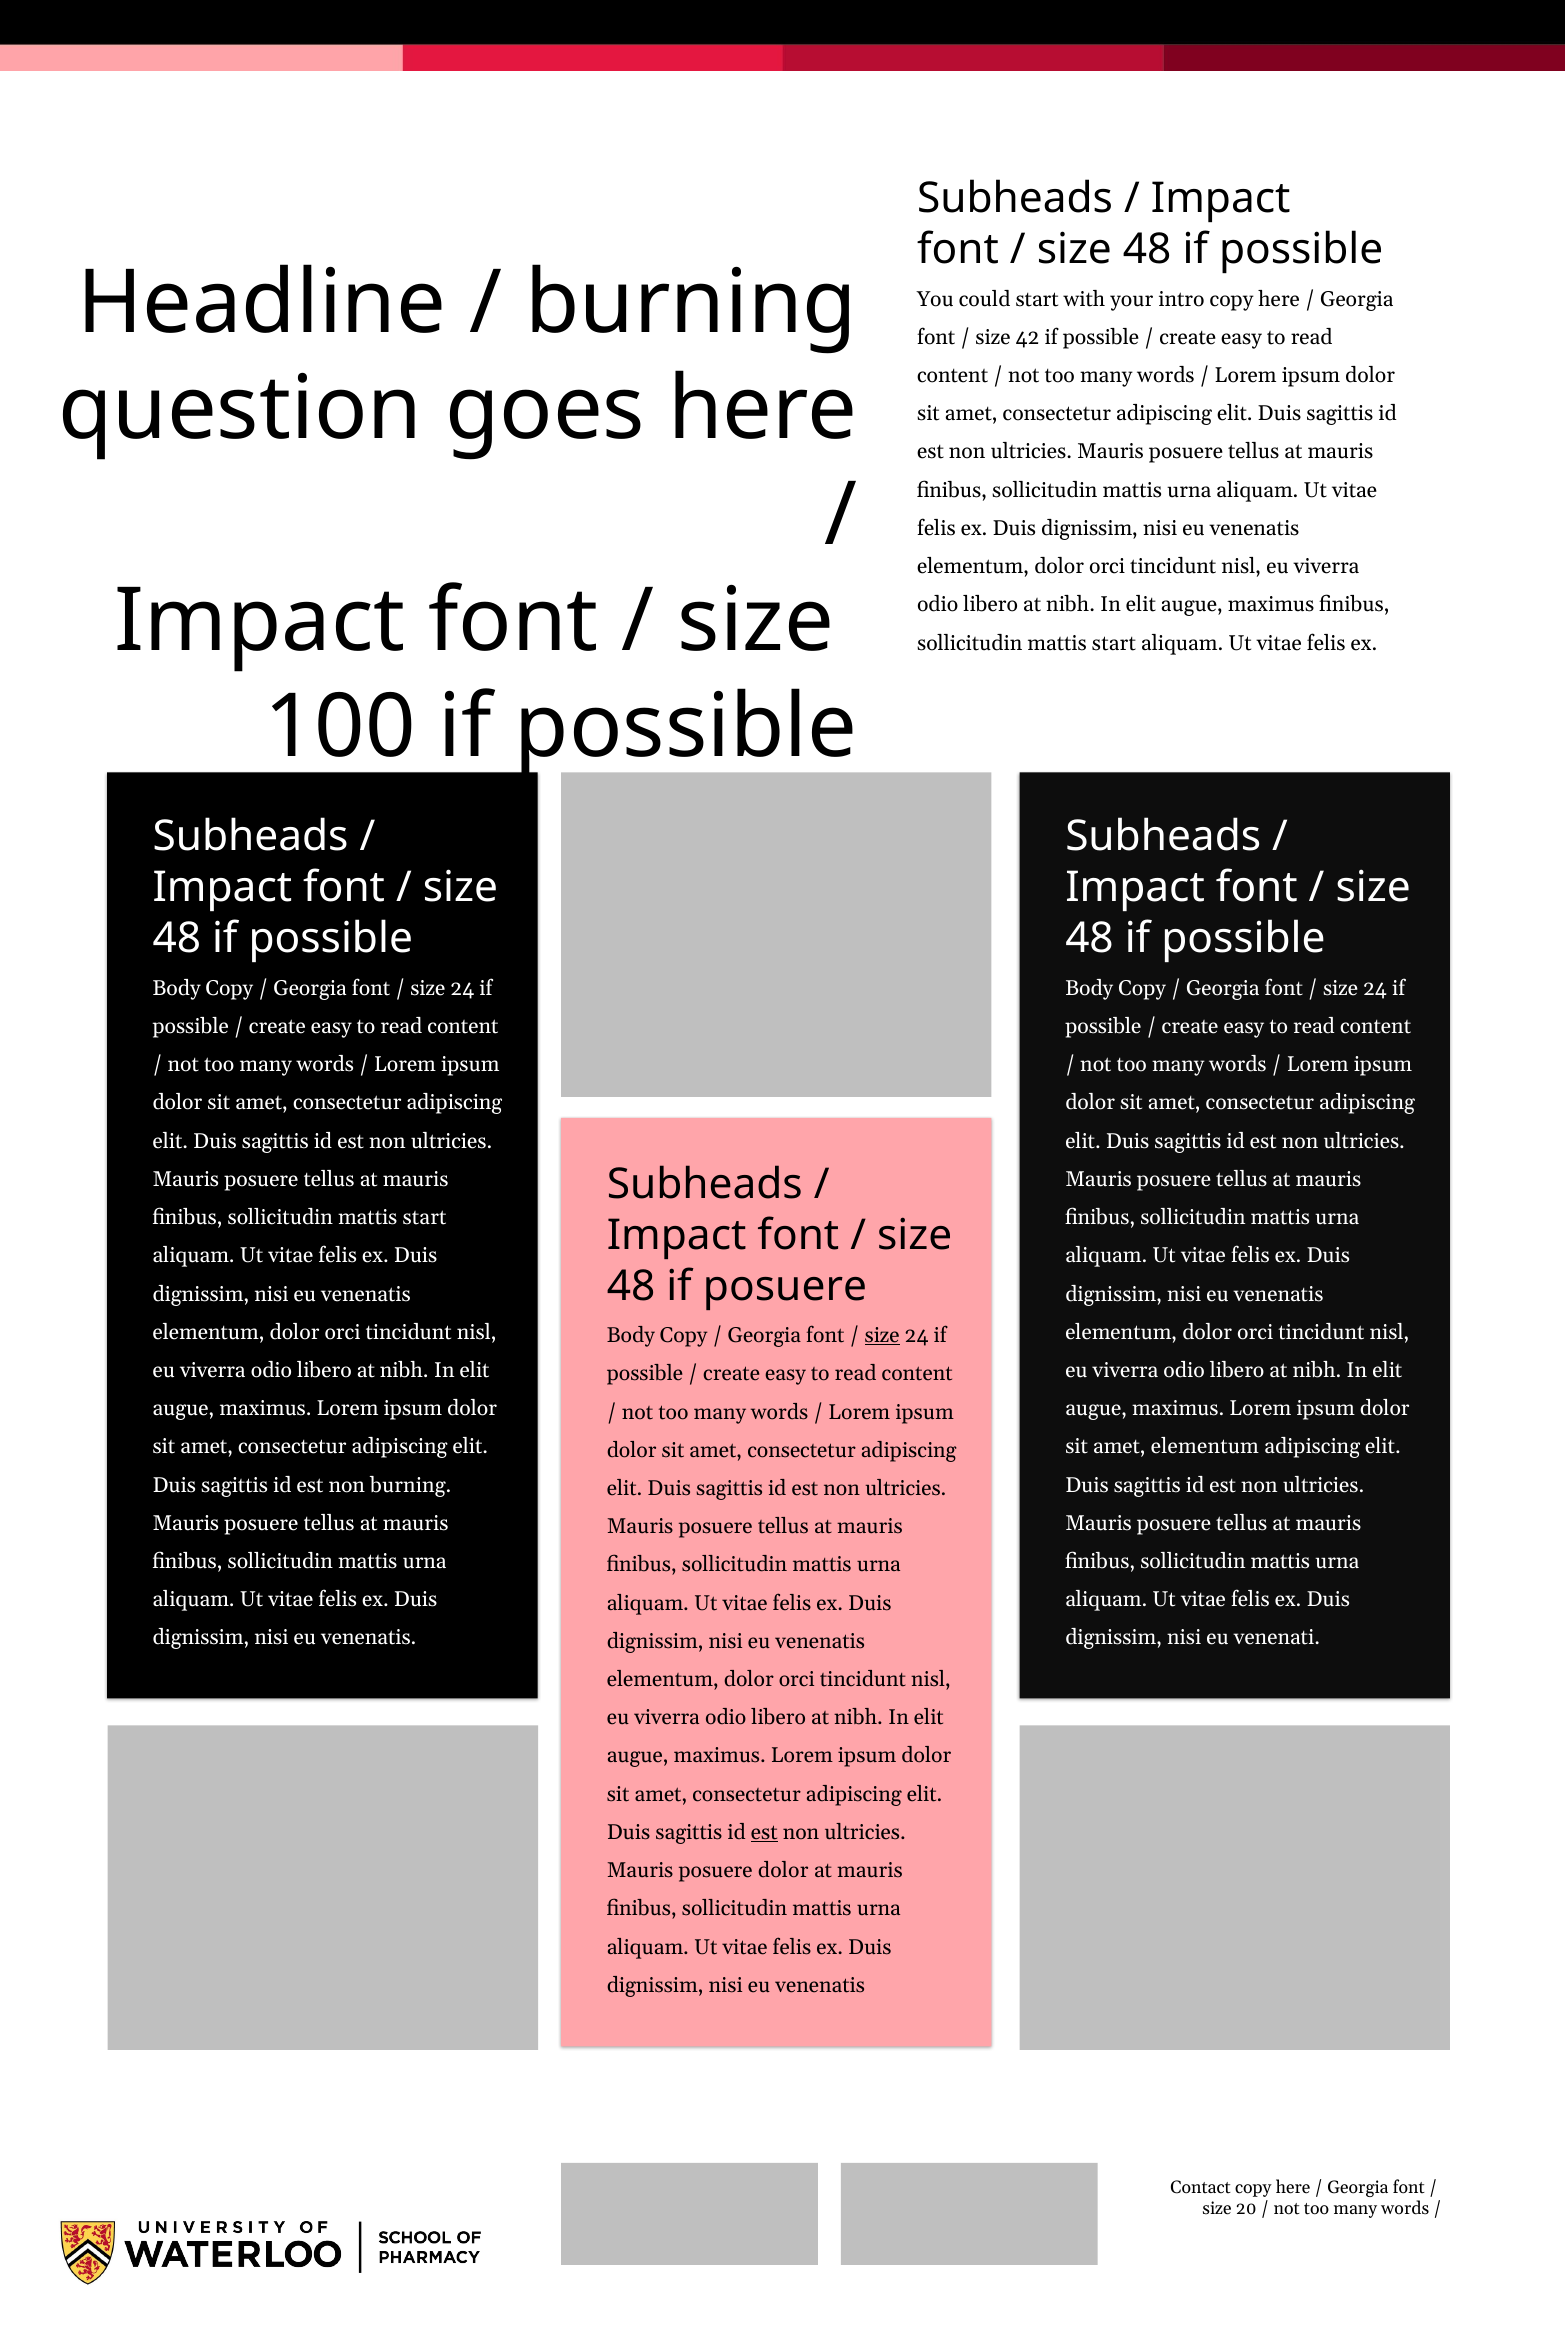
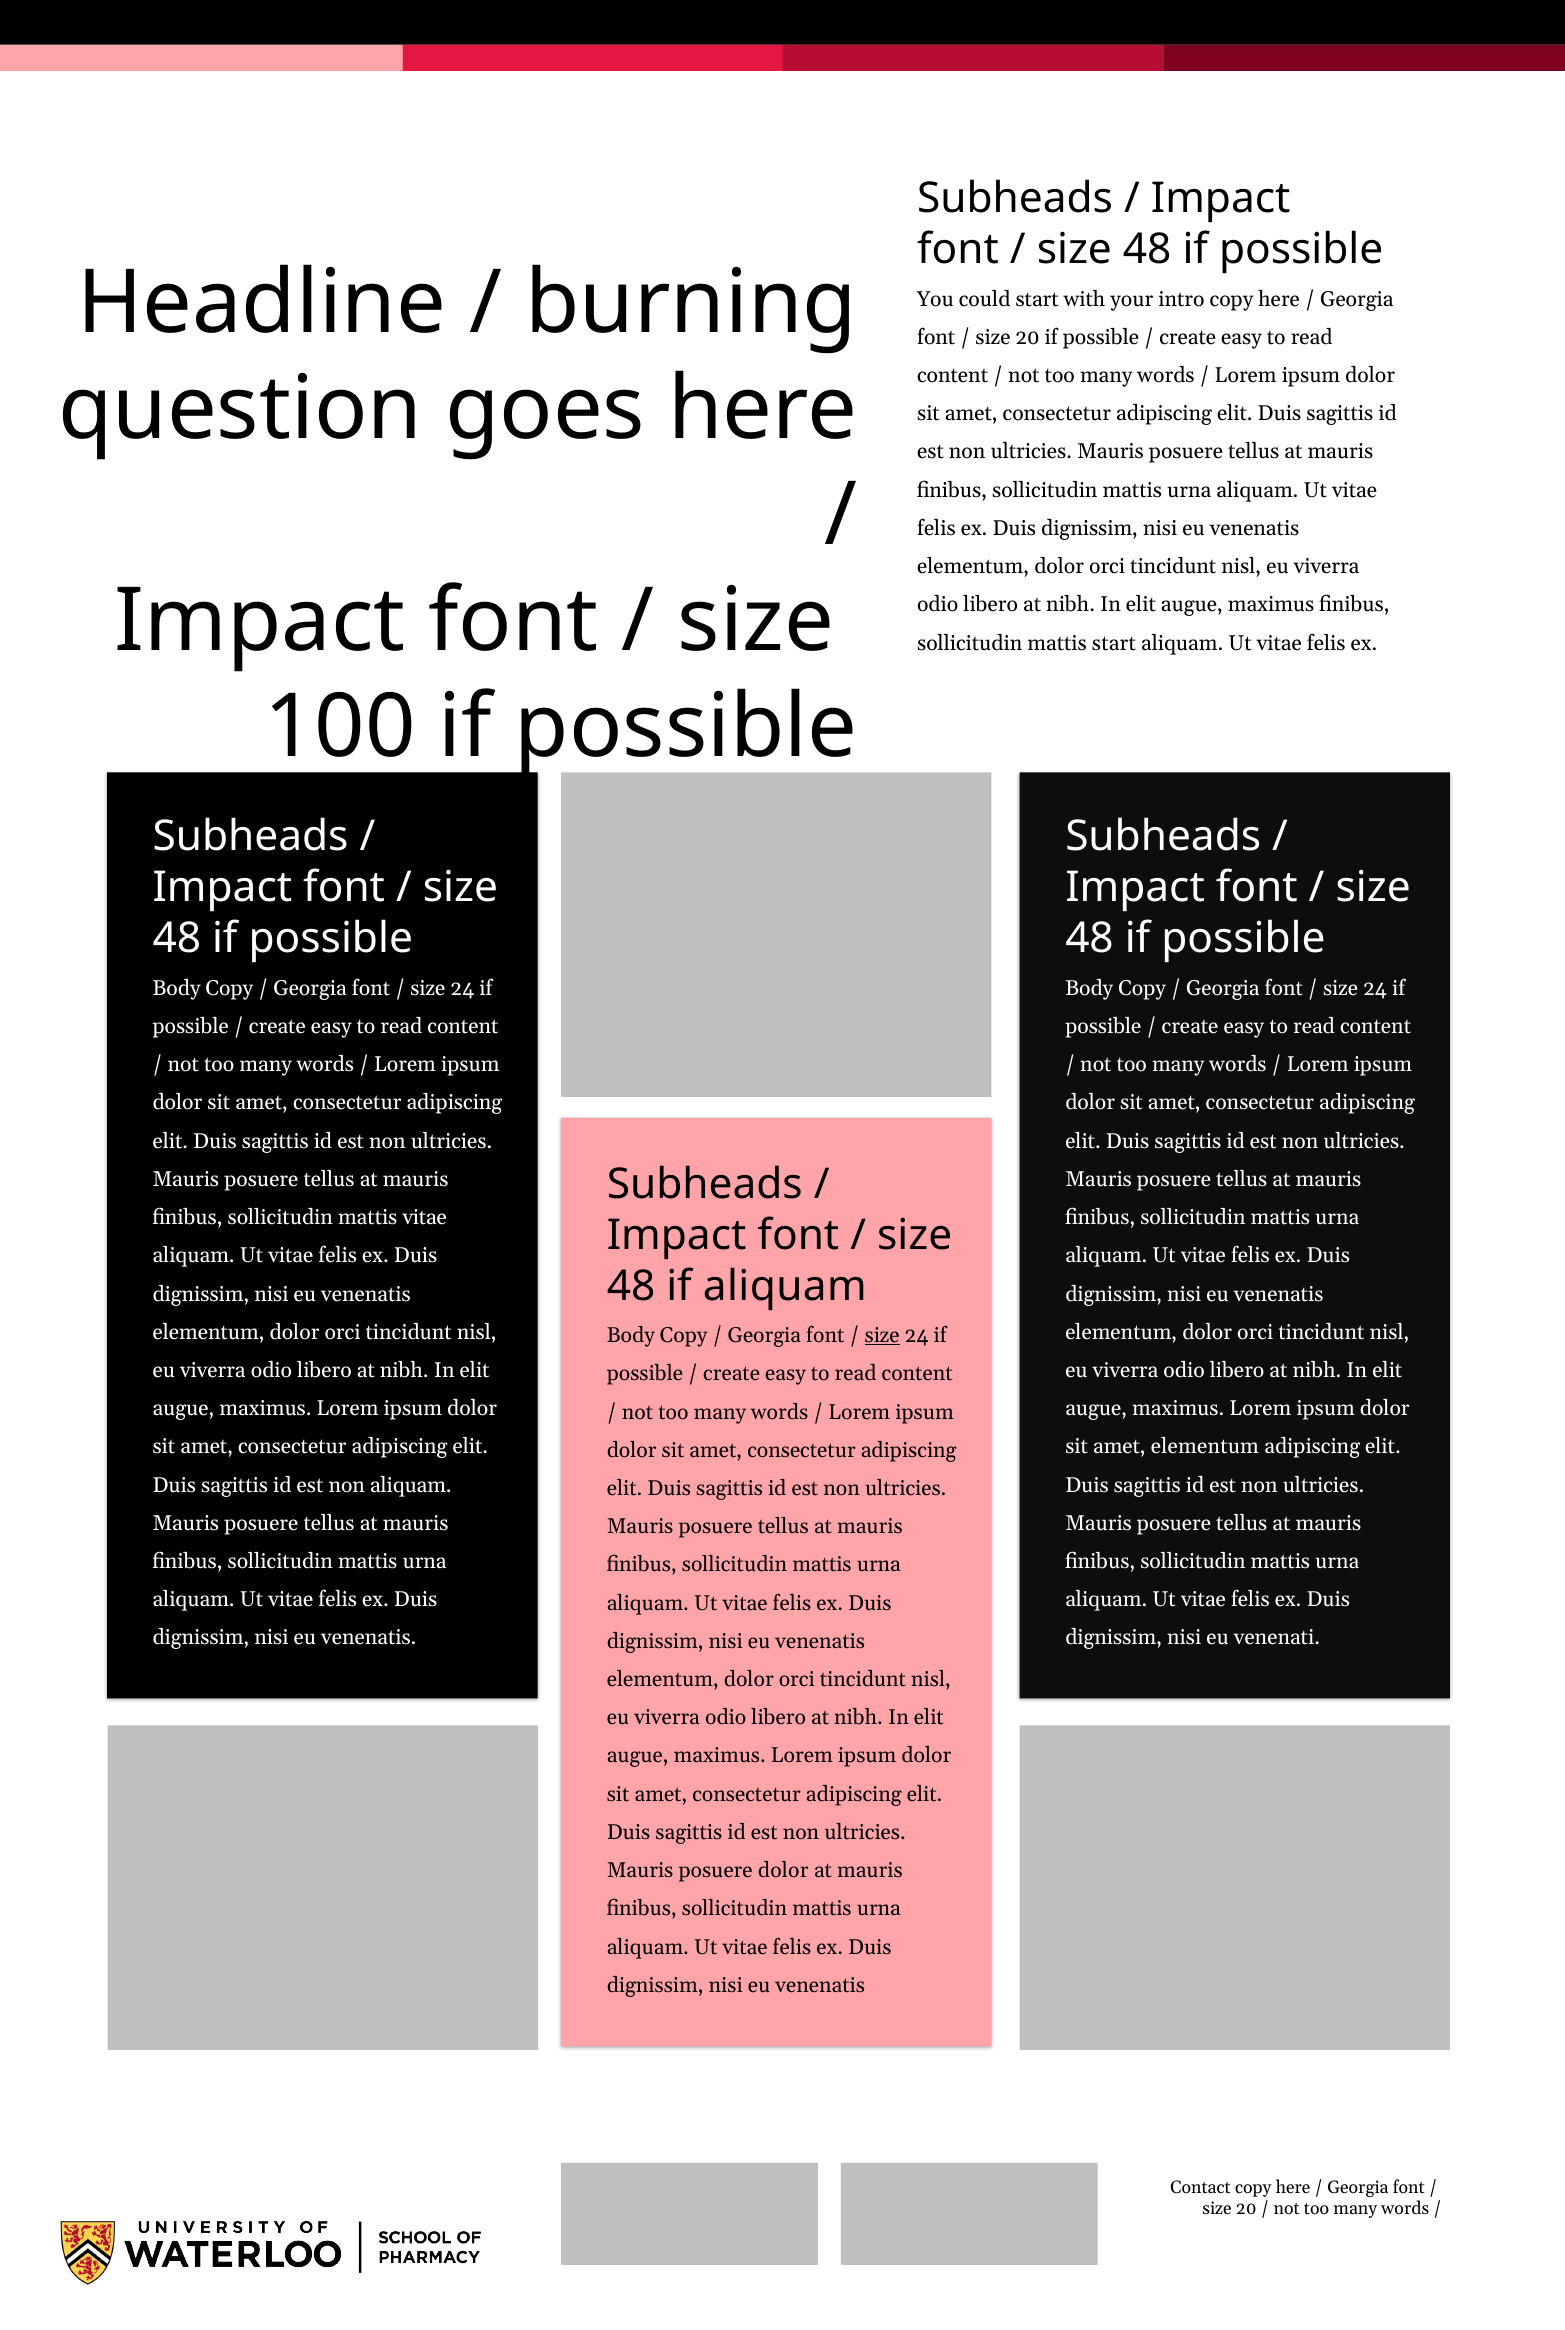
42 at (1028, 337): 42 -> 20
start at (425, 1217): start -> vitae
if posuere: posuere -> aliquam
non burning: burning -> aliquam
est at (764, 1832) underline: present -> none
